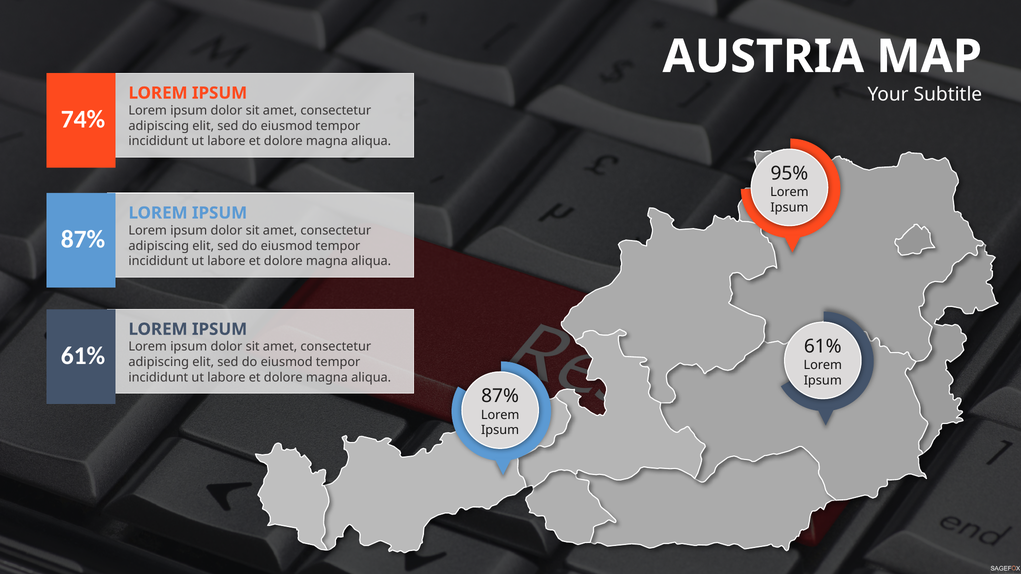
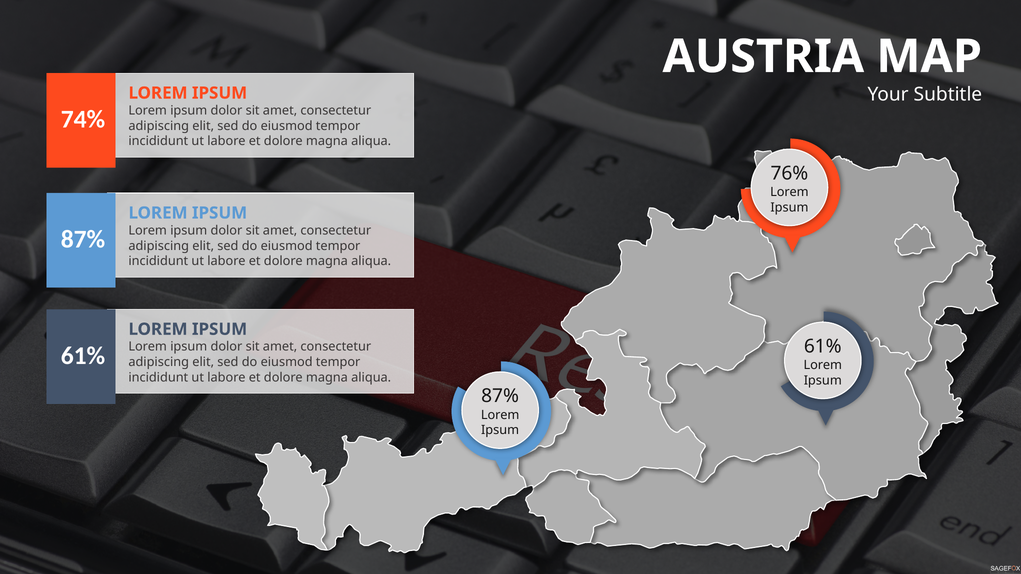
95%: 95% -> 76%
